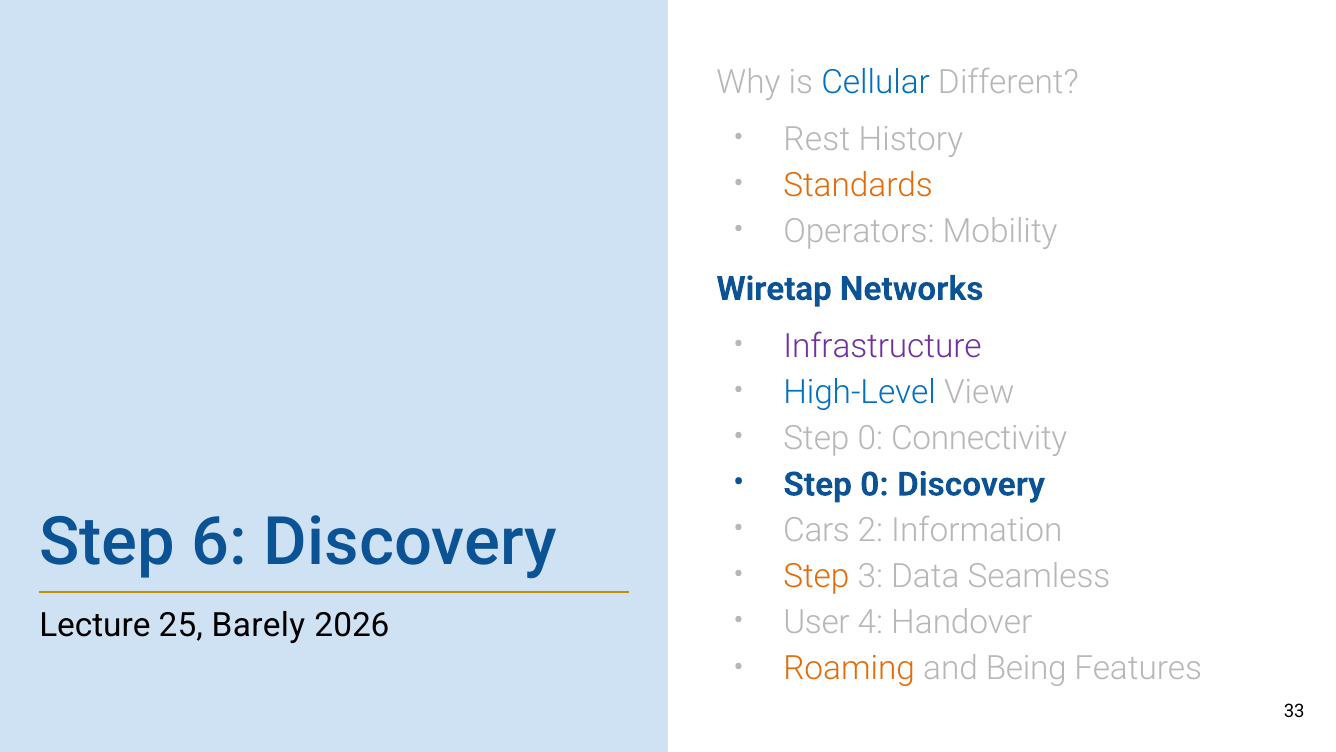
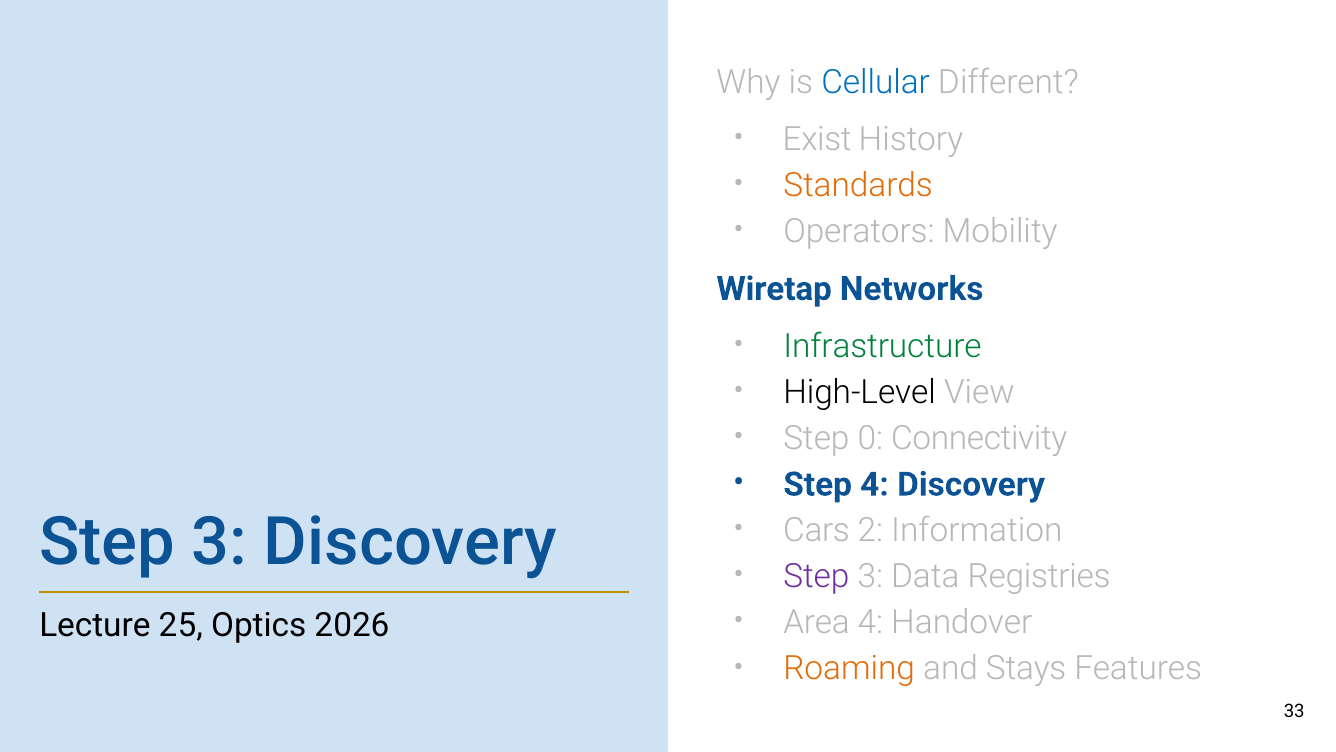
Rest: Rest -> Exist
Infrastructure colour: purple -> green
High-Level colour: blue -> black
0 at (874, 484): 0 -> 4
6 at (220, 542): 6 -> 3
Step at (816, 576) colour: orange -> purple
Seamless: Seamless -> Registries
User: User -> Area
Barely: Barely -> Optics
Being: Being -> Stays
